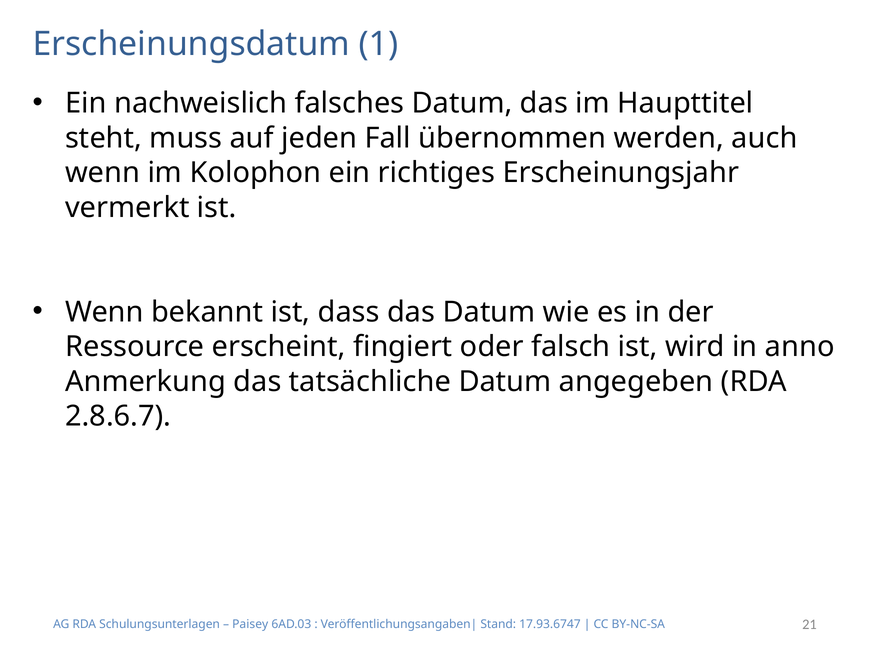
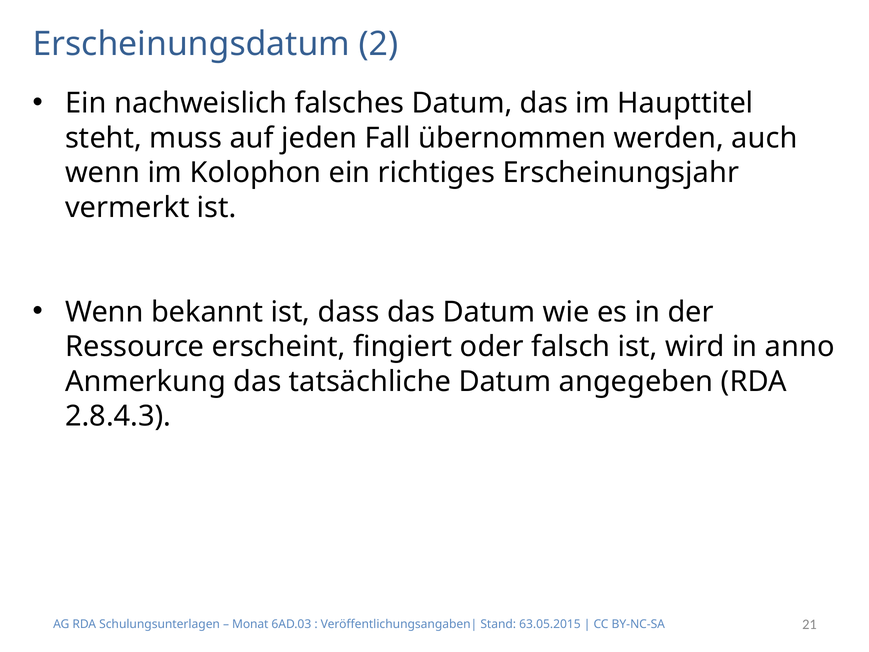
1: 1 -> 2
2.8.6.7: 2.8.6.7 -> 2.8.4.3
Paisey: Paisey -> Monat
17.93.6747: 17.93.6747 -> 63.05.2015
